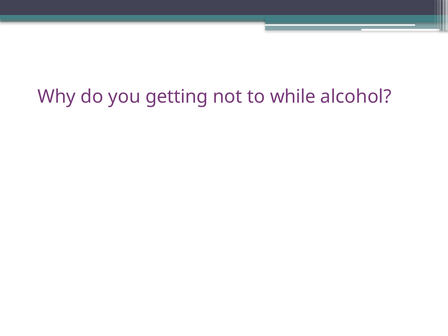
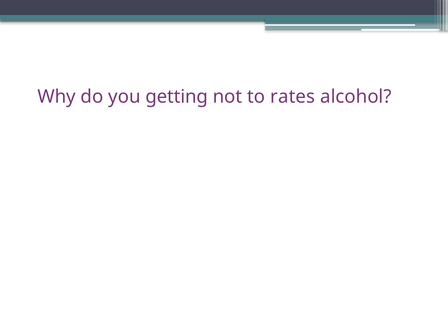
while: while -> rates
